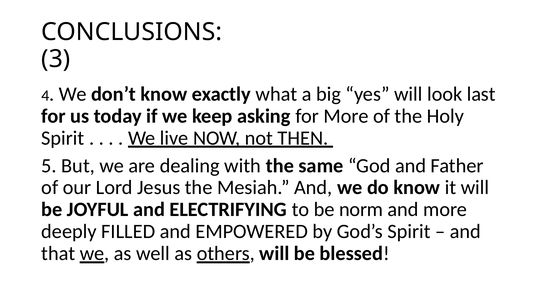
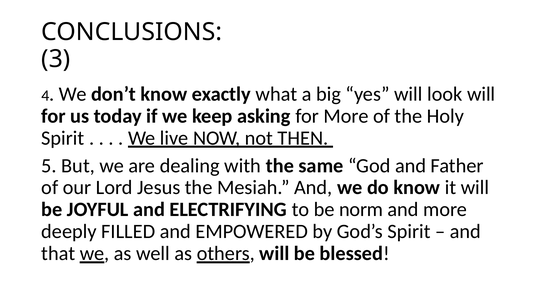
look last: last -> will
